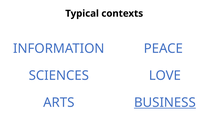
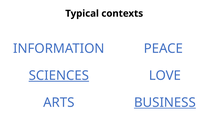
SCIENCES underline: none -> present
